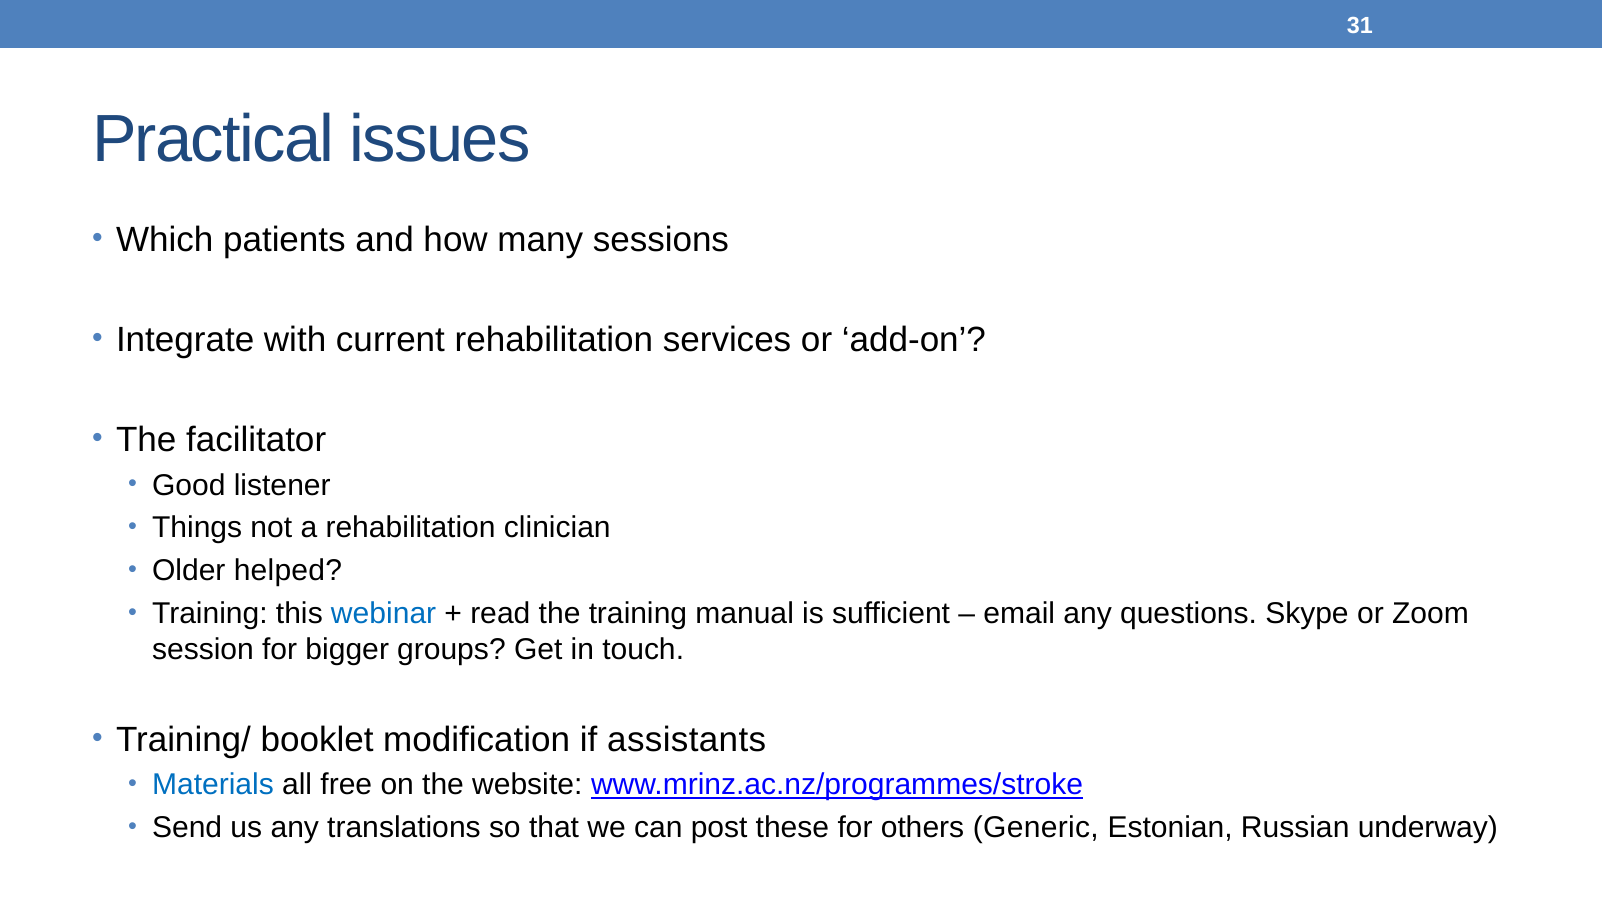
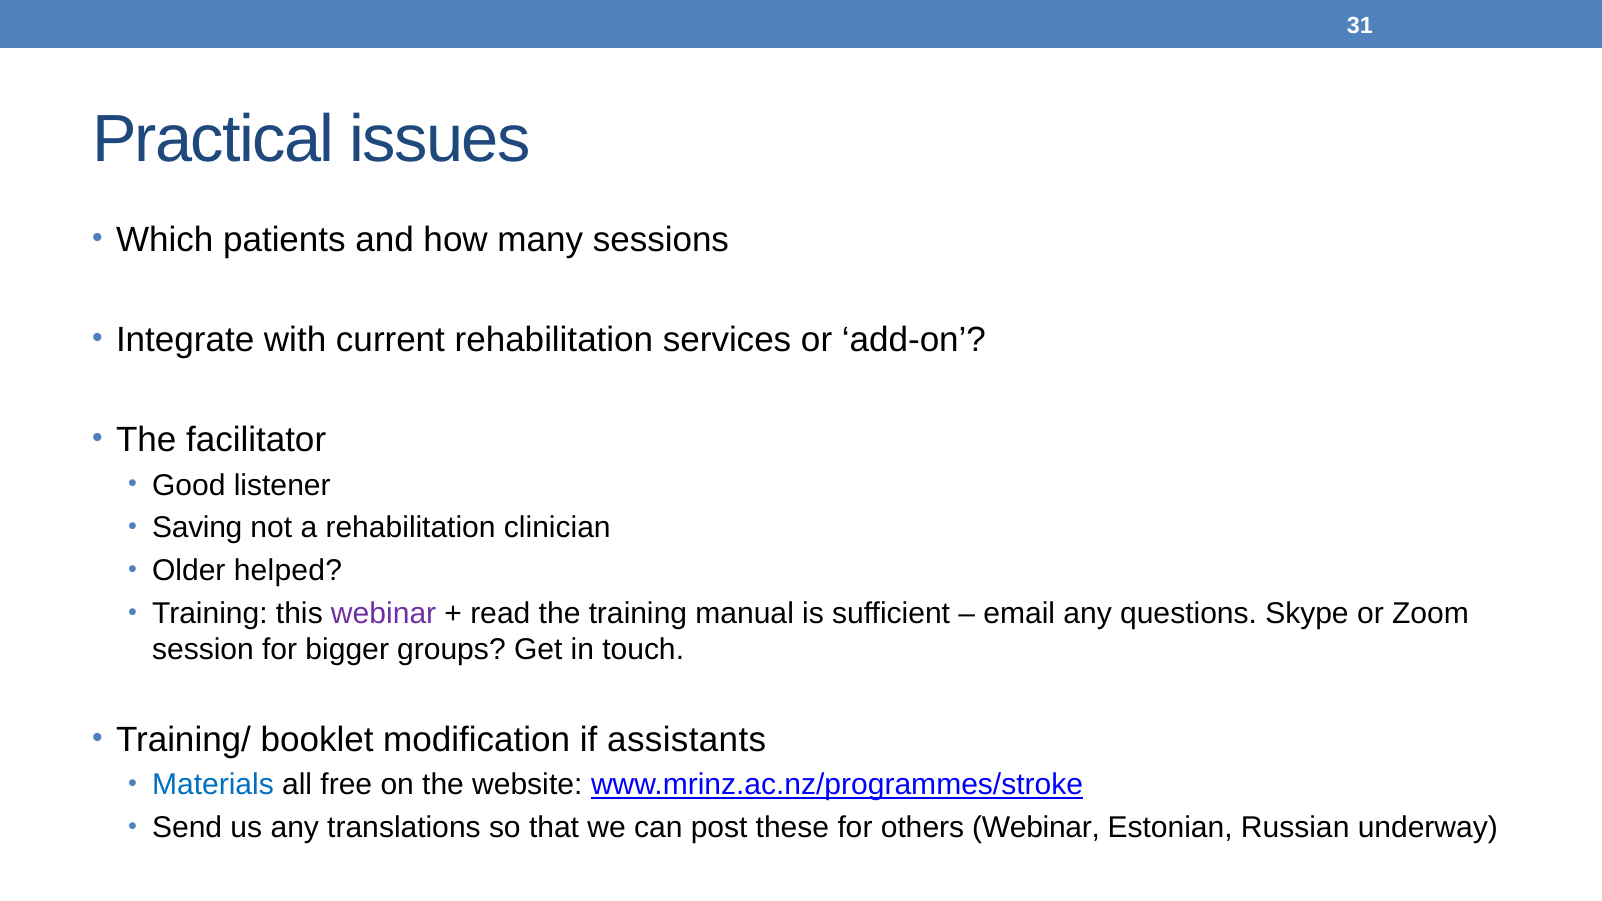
Things: Things -> Saving
webinar at (384, 613) colour: blue -> purple
others Generic: Generic -> Webinar
